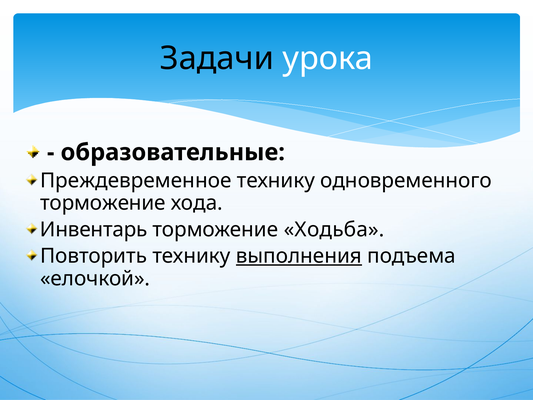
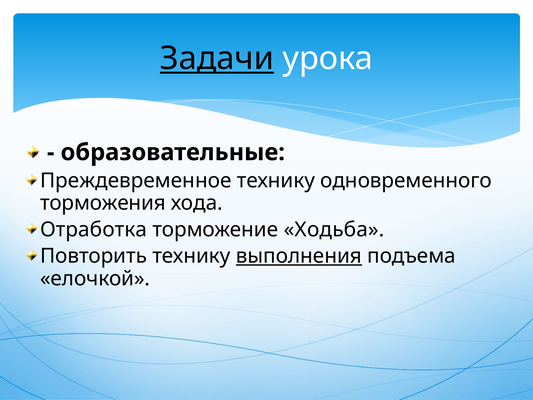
Задачи underline: none -> present
торможение at (103, 203): торможение -> торможения
Инвентарь: Инвентарь -> Отработка
